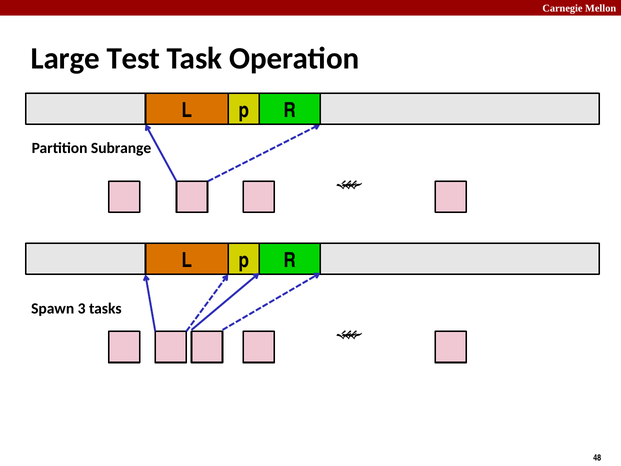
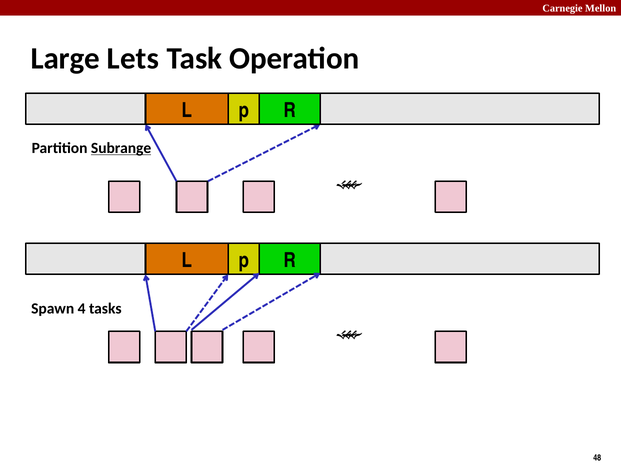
Test: Test -> Lets
Subrange underline: none -> present
3: 3 -> 4
